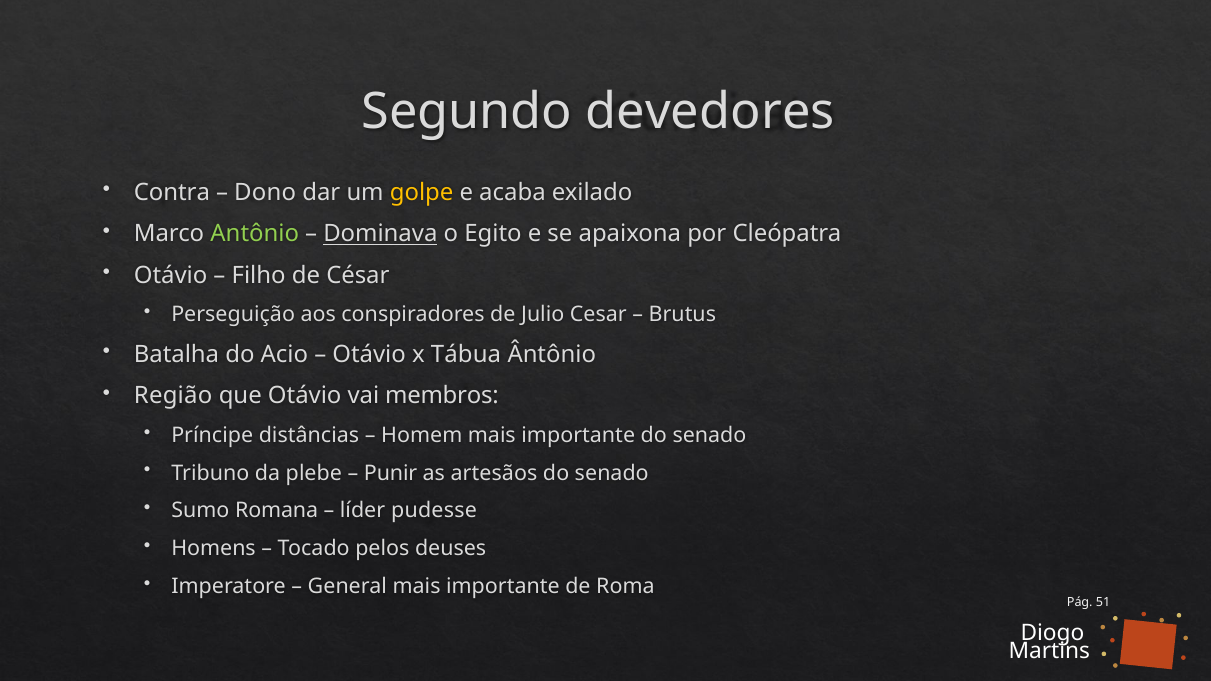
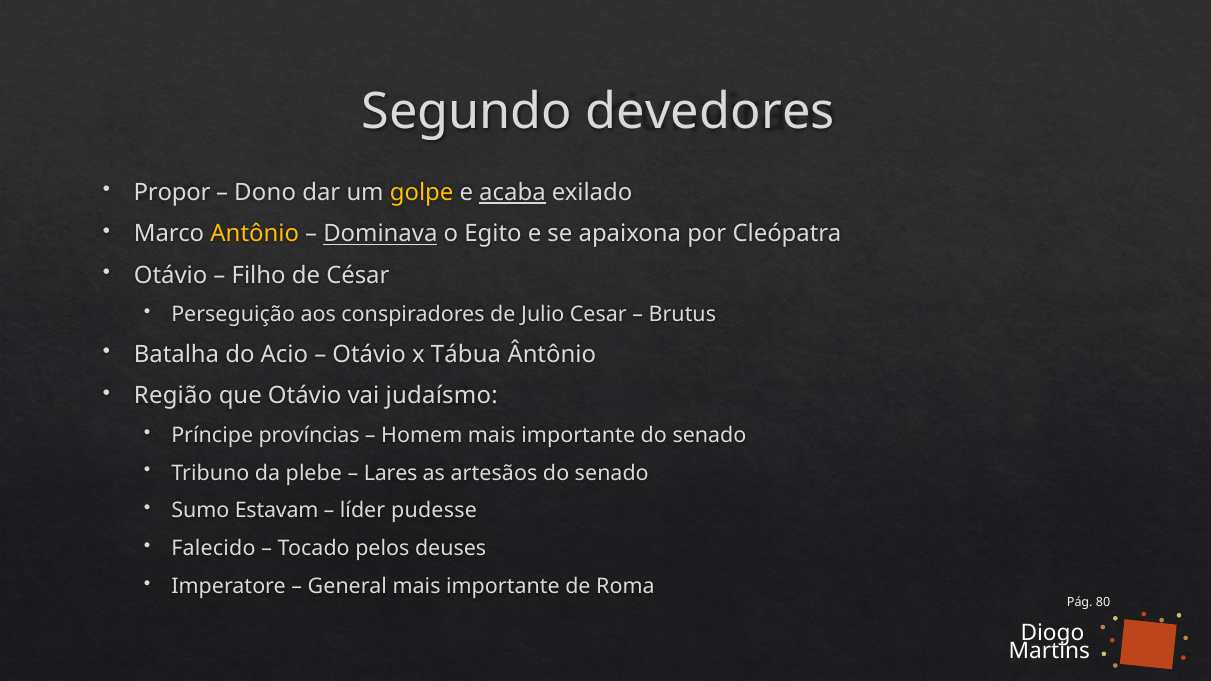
Contra: Contra -> Propor
acaba underline: none -> present
Antônio colour: light green -> yellow
membros: membros -> judaísmo
distâncias: distâncias -> províncias
Punir: Punir -> Lares
Romana: Romana -> Estavam
Homens: Homens -> Falecido
51: 51 -> 80
